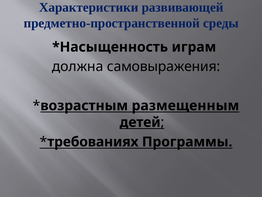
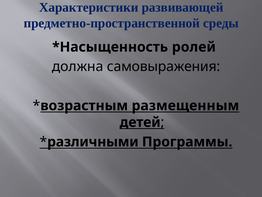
играм: играм -> ролей
требованиях: требованиях -> различными
